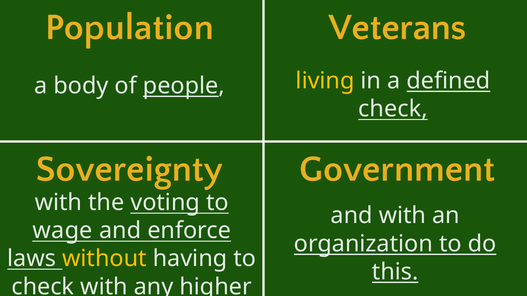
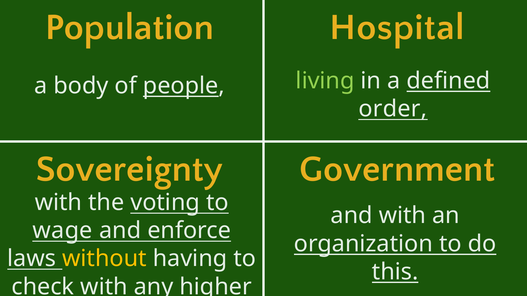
Veterans: Veterans -> Hospital
living colour: yellow -> light green
check at (393, 109): check -> order
